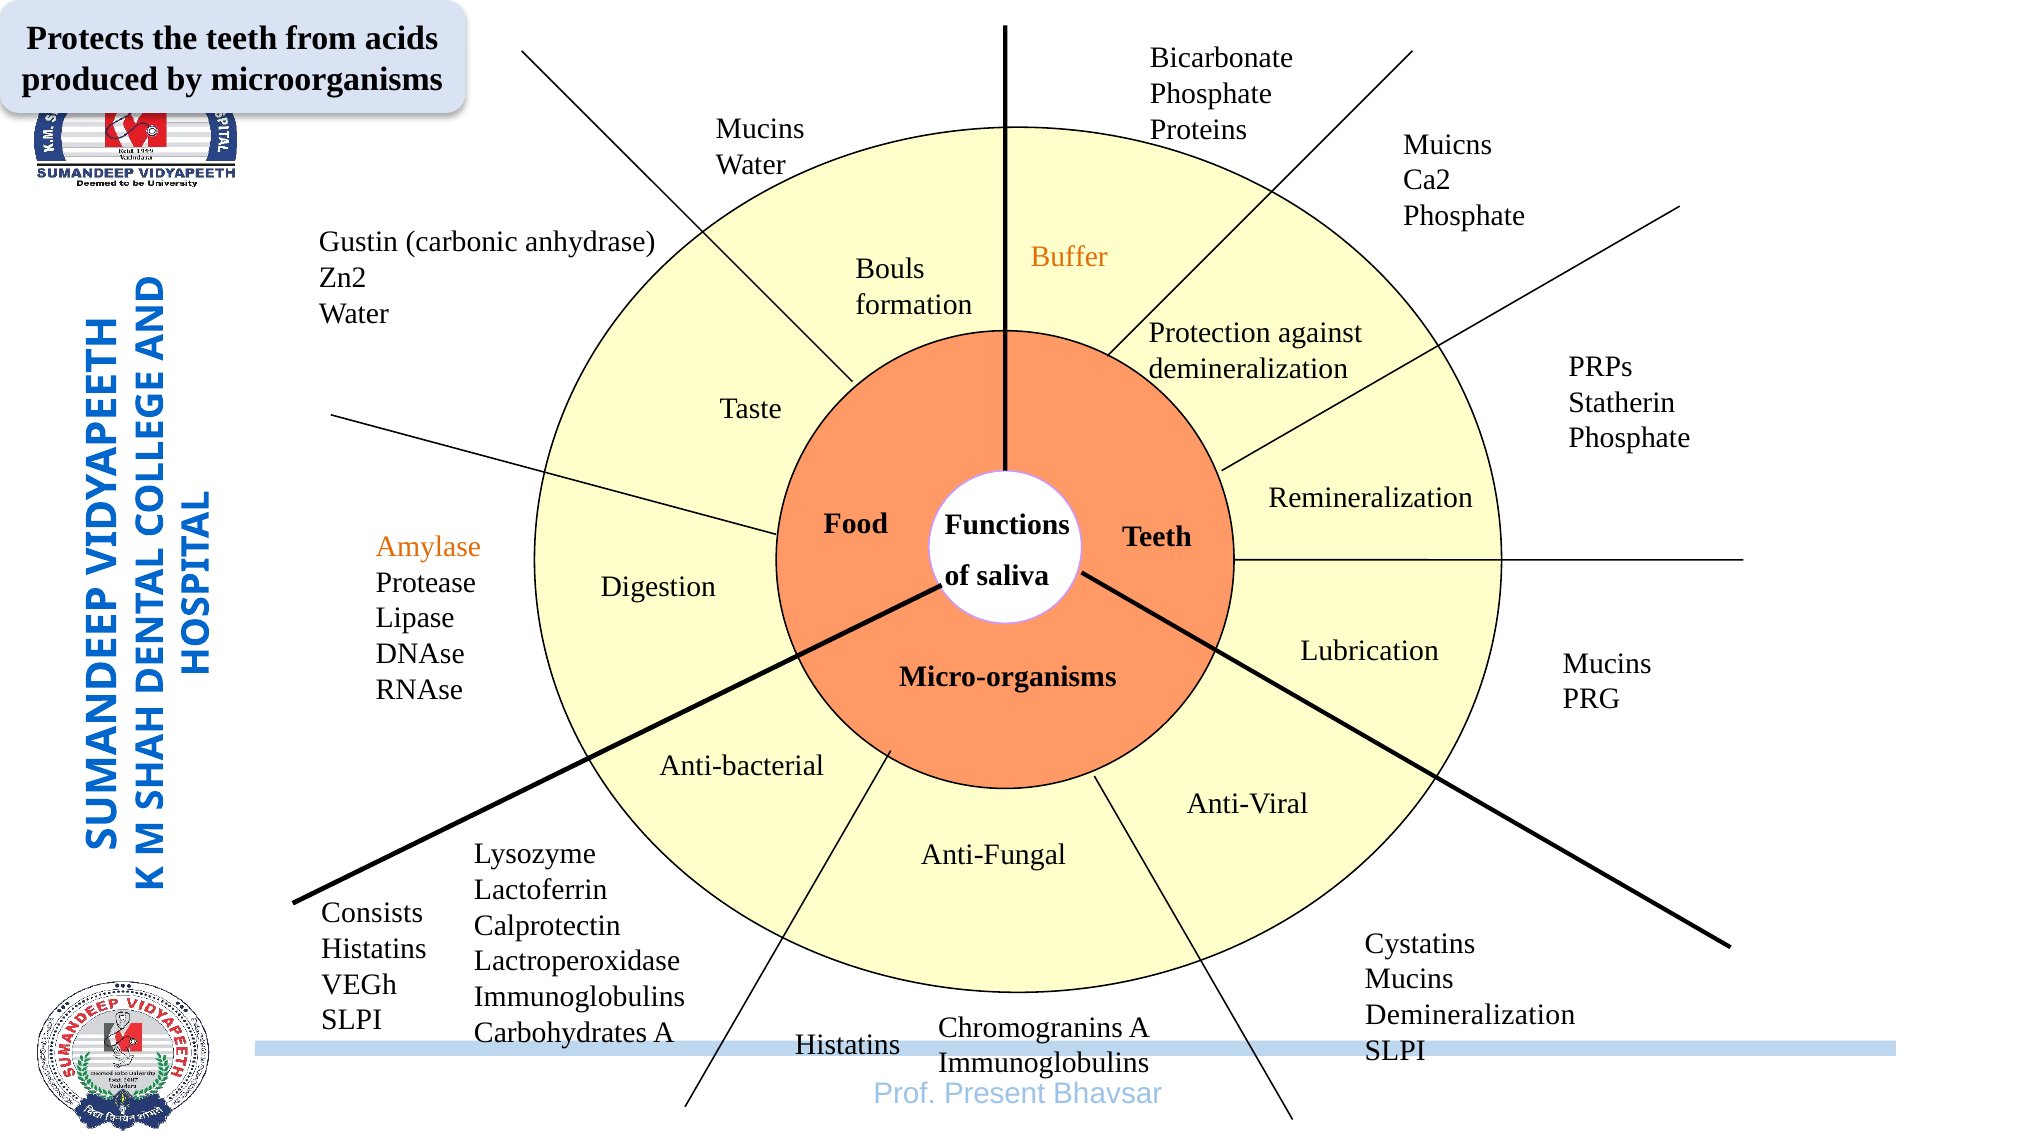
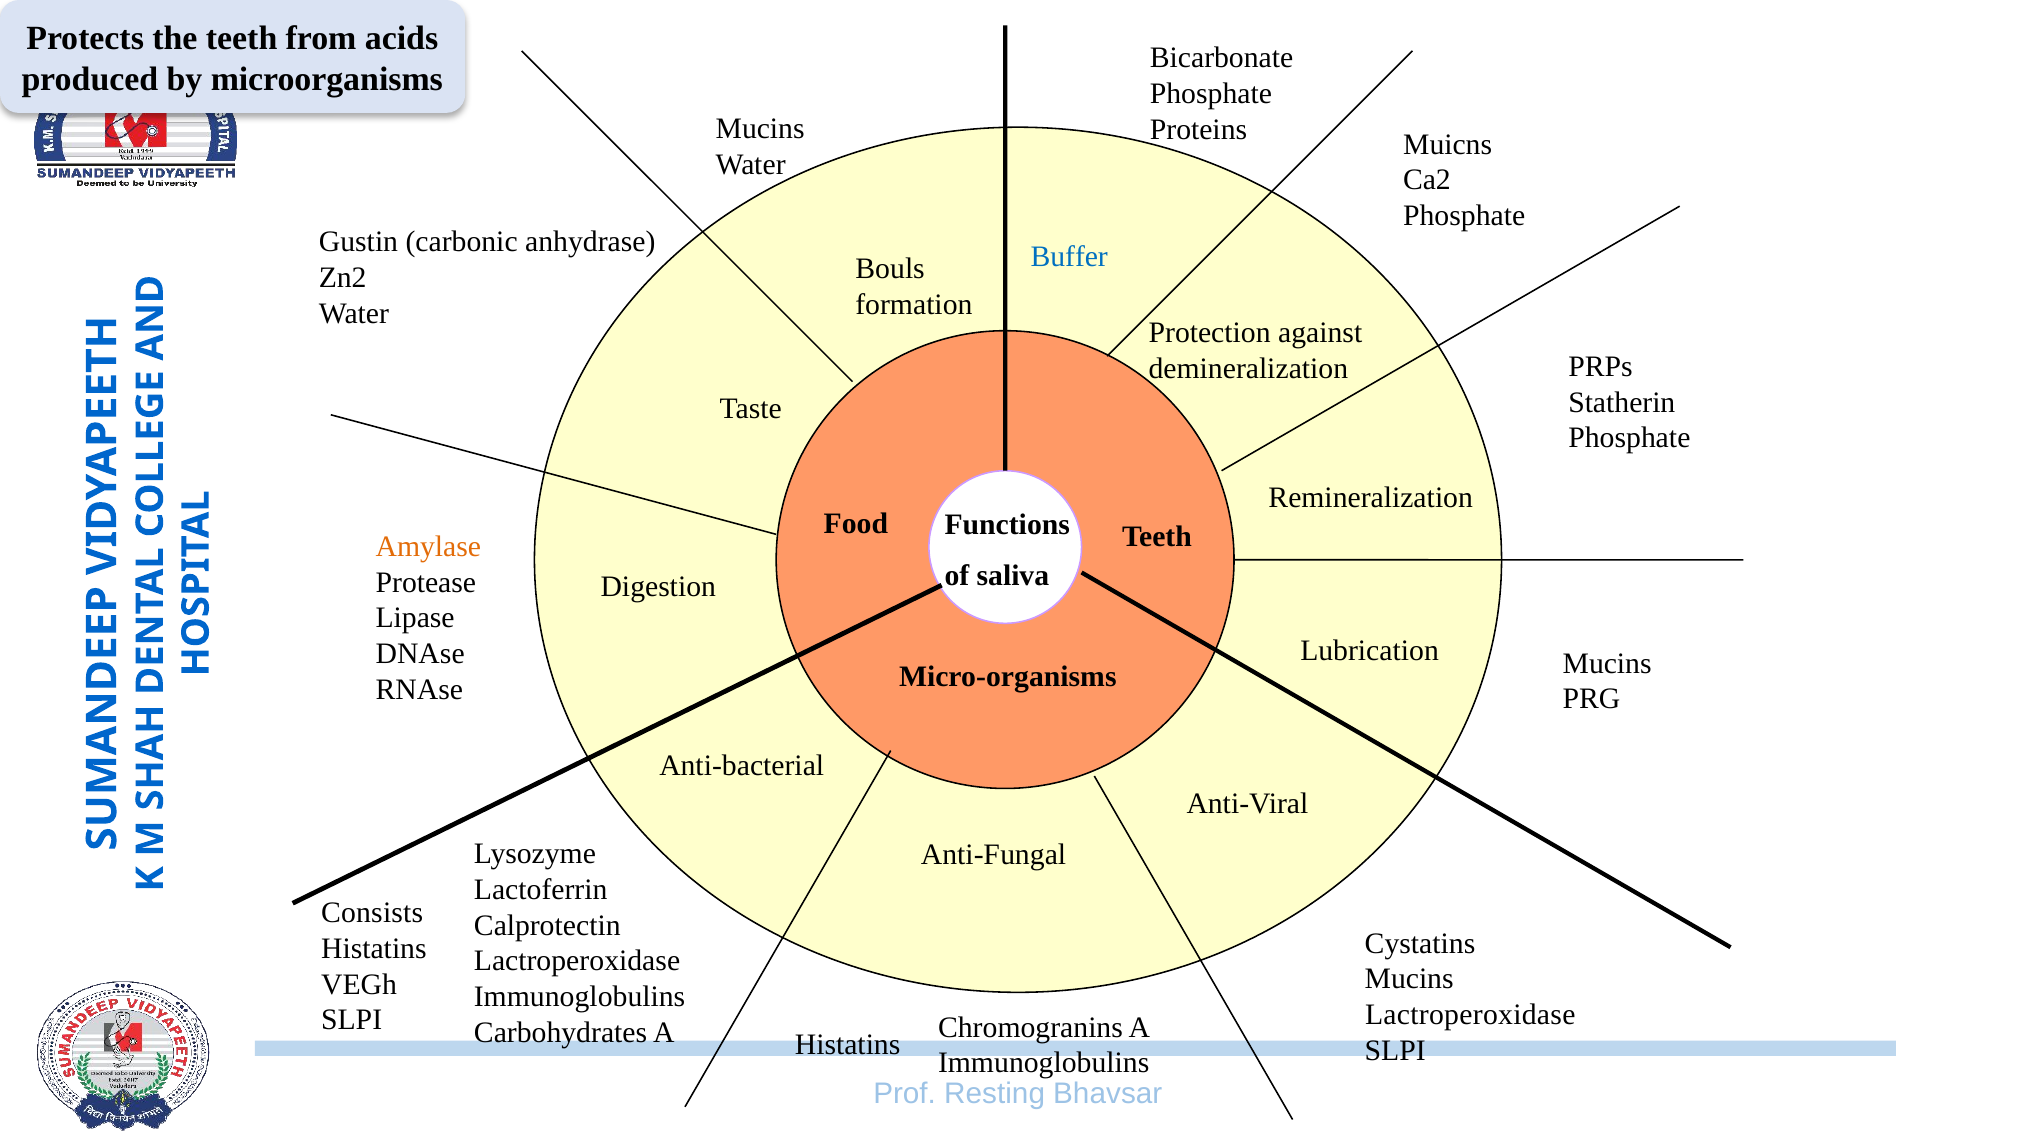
Buffer colour: orange -> blue
Demineralization at (1470, 1015): Demineralization -> Lactroperoxidase
Present: Present -> Resting
